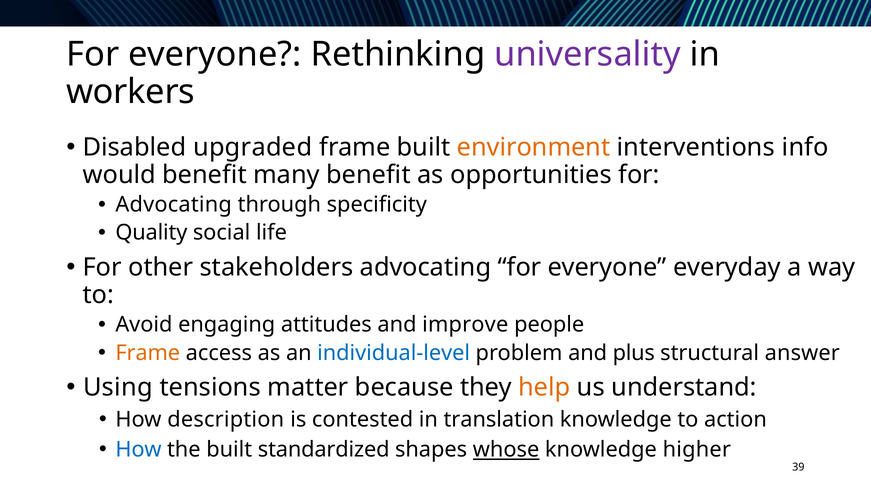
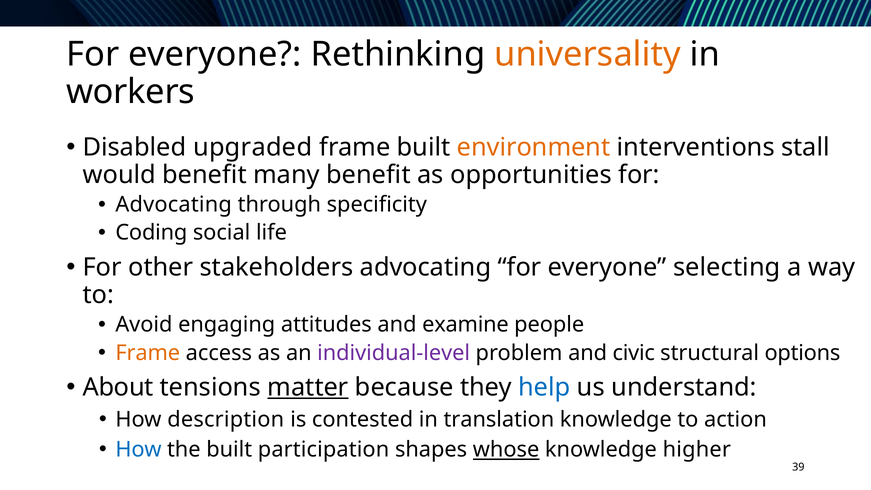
universality colour: purple -> orange
info: info -> stall
Quality: Quality -> Coding
everyday: everyday -> selecting
improve: improve -> examine
individual-level colour: blue -> purple
plus: plus -> civic
answer: answer -> options
Using: Using -> About
matter underline: none -> present
help colour: orange -> blue
standardized: standardized -> participation
